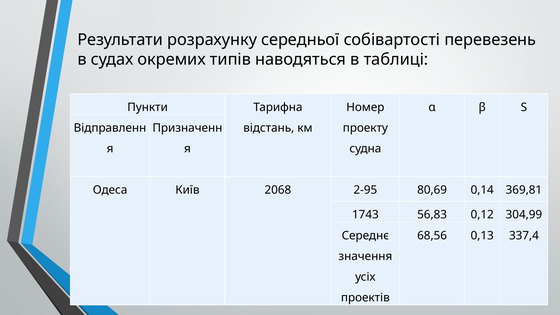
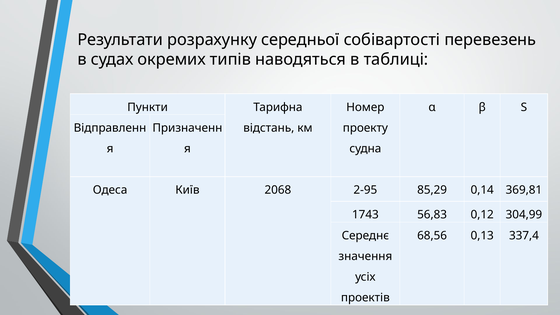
80,69: 80,69 -> 85,29
